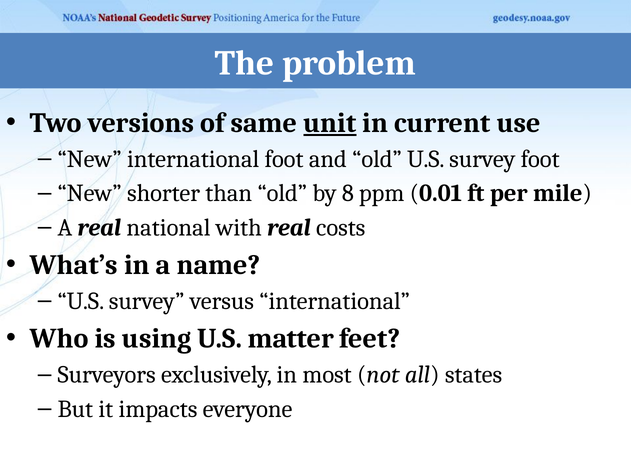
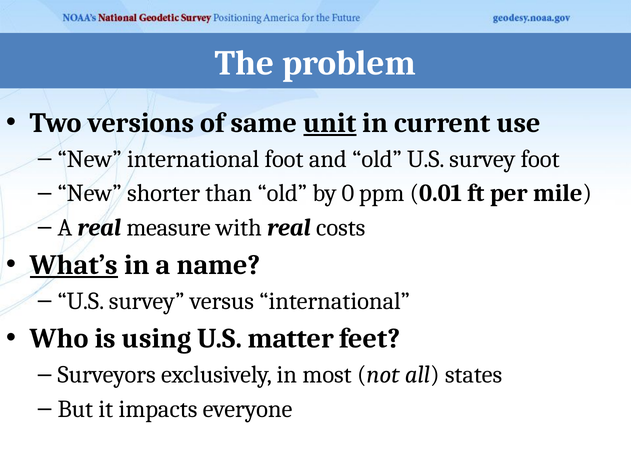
8: 8 -> 0
national: national -> measure
What’s underline: none -> present
